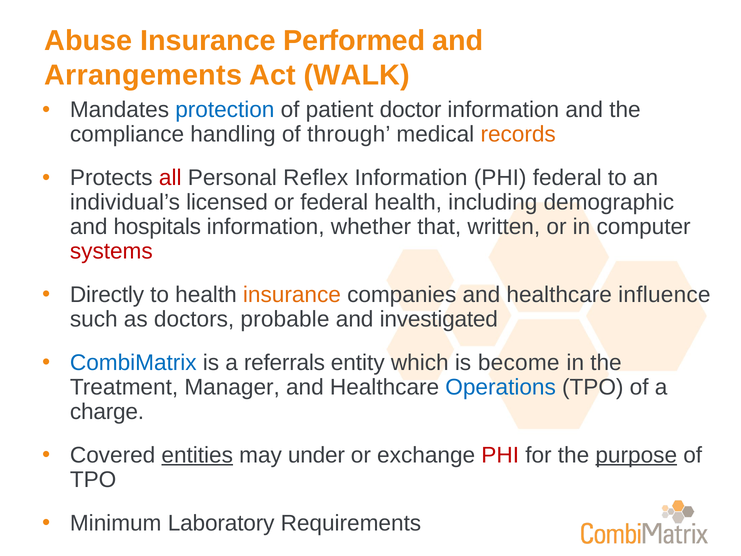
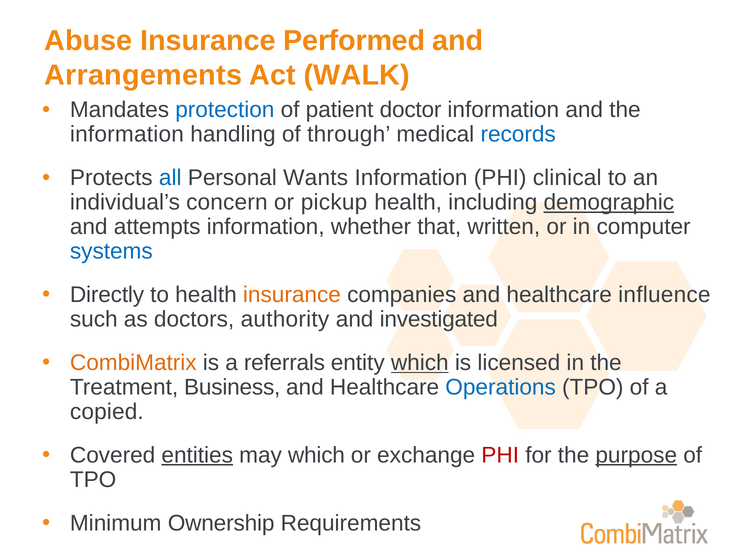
compliance at (127, 134): compliance -> information
records colour: orange -> blue
all colour: red -> blue
Reflex: Reflex -> Wants
PHI federal: federal -> clinical
licensed: licensed -> concern
or federal: federal -> pickup
demographic underline: none -> present
hospitals: hospitals -> attempts
systems colour: red -> blue
probable: probable -> authority
CombiMatrix colour: blue -> orange
which at (420, 363) underline: none -> present
become: become -> licensed
Manager: Manager -> Business
charge: charge -> copied
may under: under -> which
Laboratory: Laboratory -> Ownership
